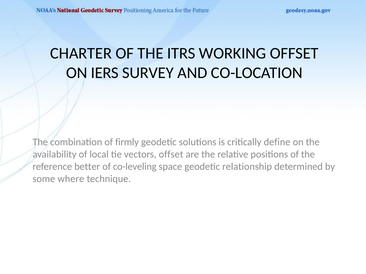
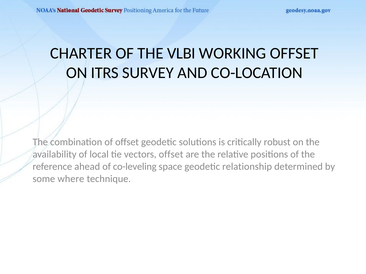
ITRS: ITRS -> VLBI
IERS: IERS -> ITRS
of firmly: firmly -> offset
define: define -> robust
better: better -> ahead
